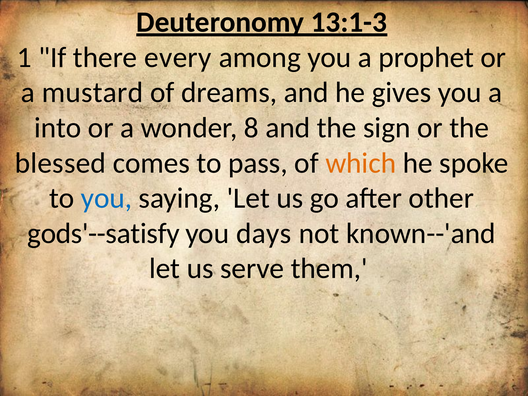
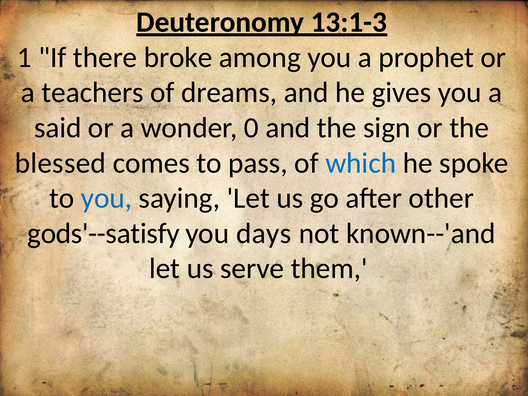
every: every -> broke
mustard: mustard -> teachers
into: into -> said
8: 8 -> 0
which colour: orange -> blue
